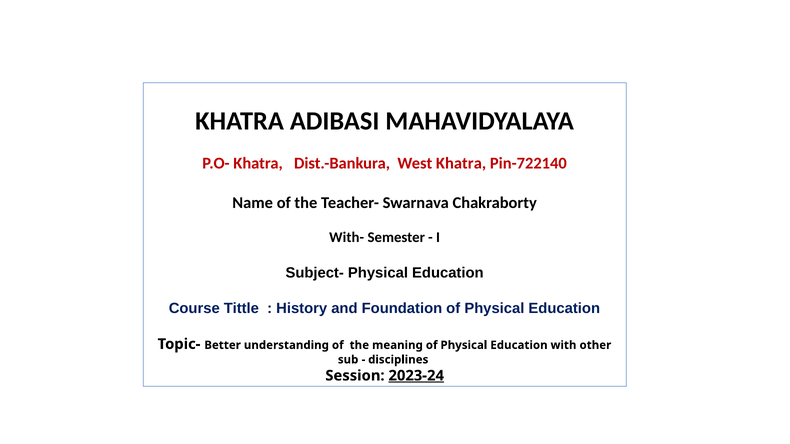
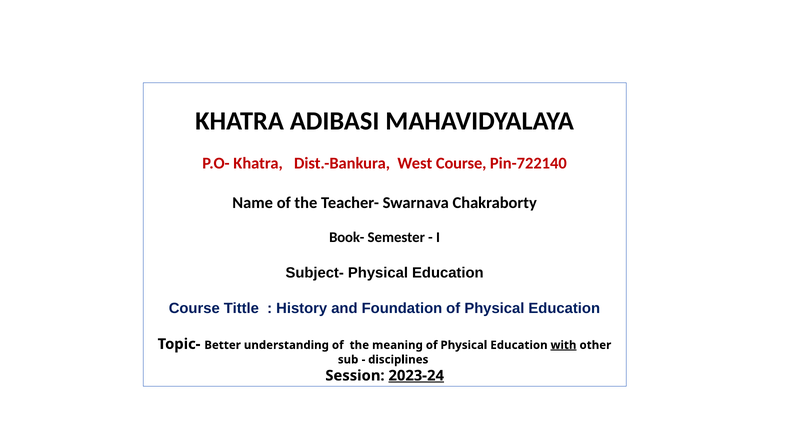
West Khatra: Khatra -> Course
With-: With- -> Book-
with underline: none -> present
